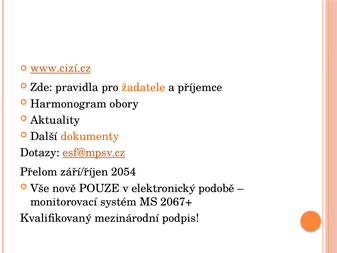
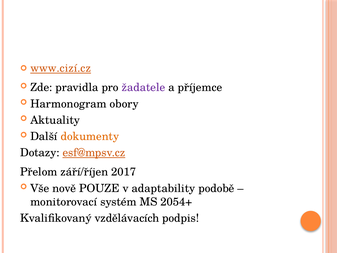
žadatele colour: orange -> purple
2054: 2054 -> 2017
elektronický: elektronický -> adaptability
2067+: 2067+ -> 2054+
mezinárodní: mezinárodní -> vzdělávacích
